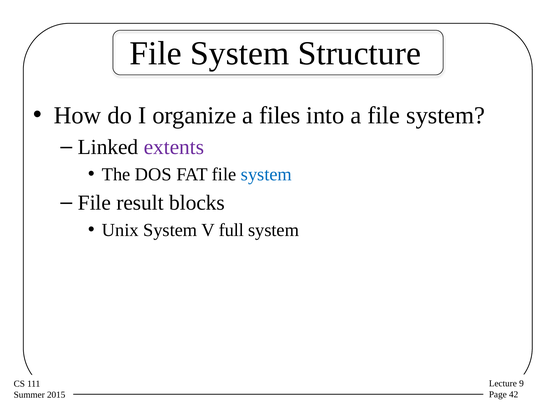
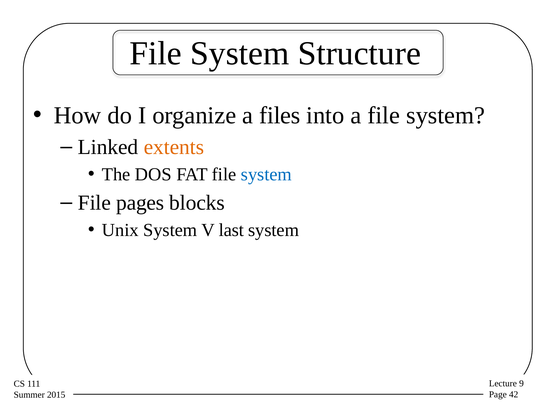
extents colour: purple -> orange
result: result -> pages
full: full -> last
